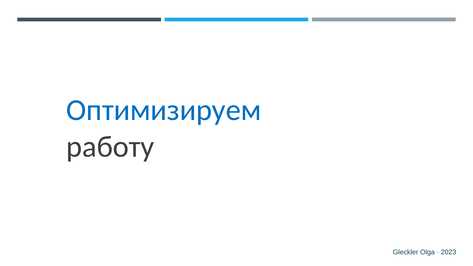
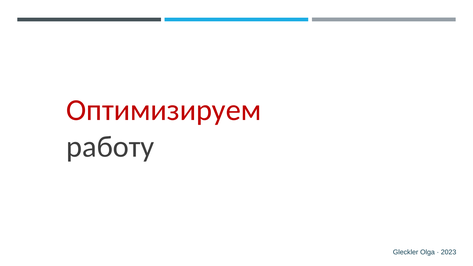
Оптимизируем colour: blue -> red
